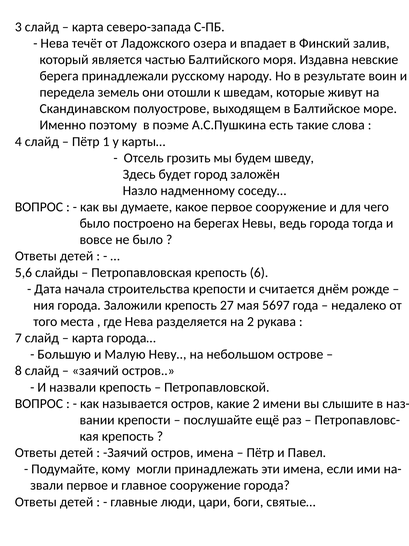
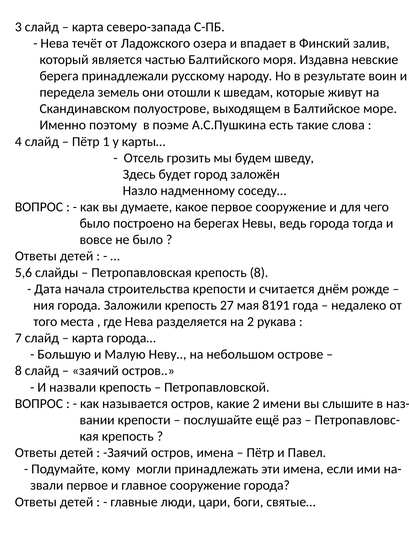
крепость 6: 6 -> 8
5697: 5697 -> 8191
